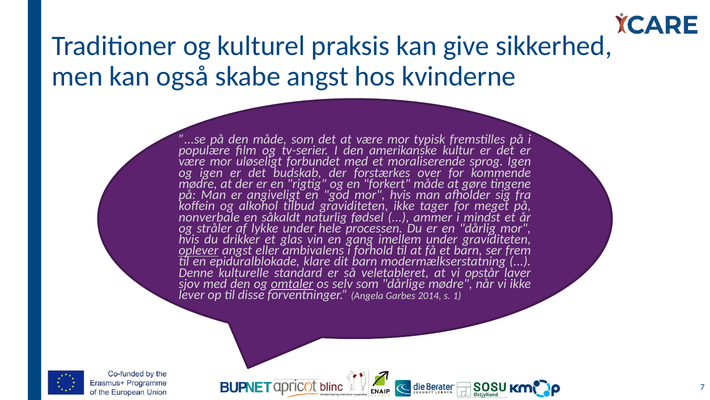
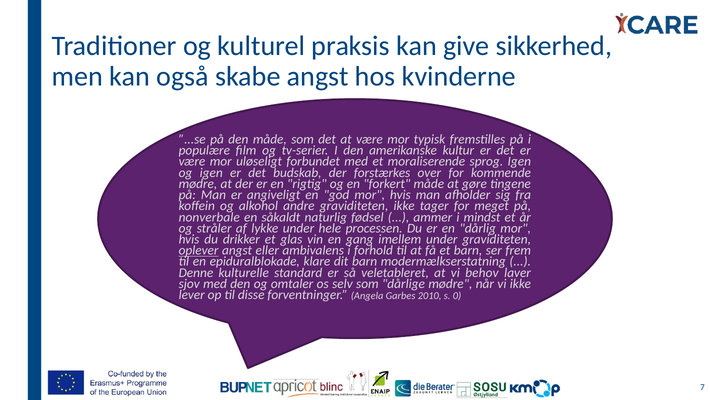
tilbud: tilbud -> andre
opstår: opstår -> behov
omtaler underline: present -> none
2014: 2014 -> 2010
1: 1 -> 0
